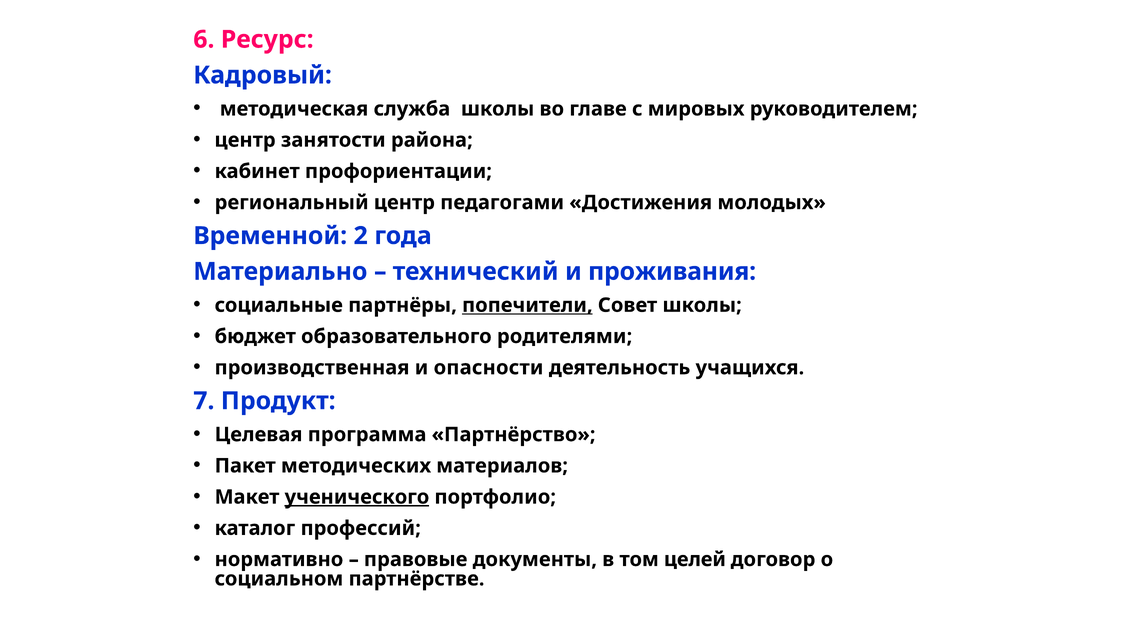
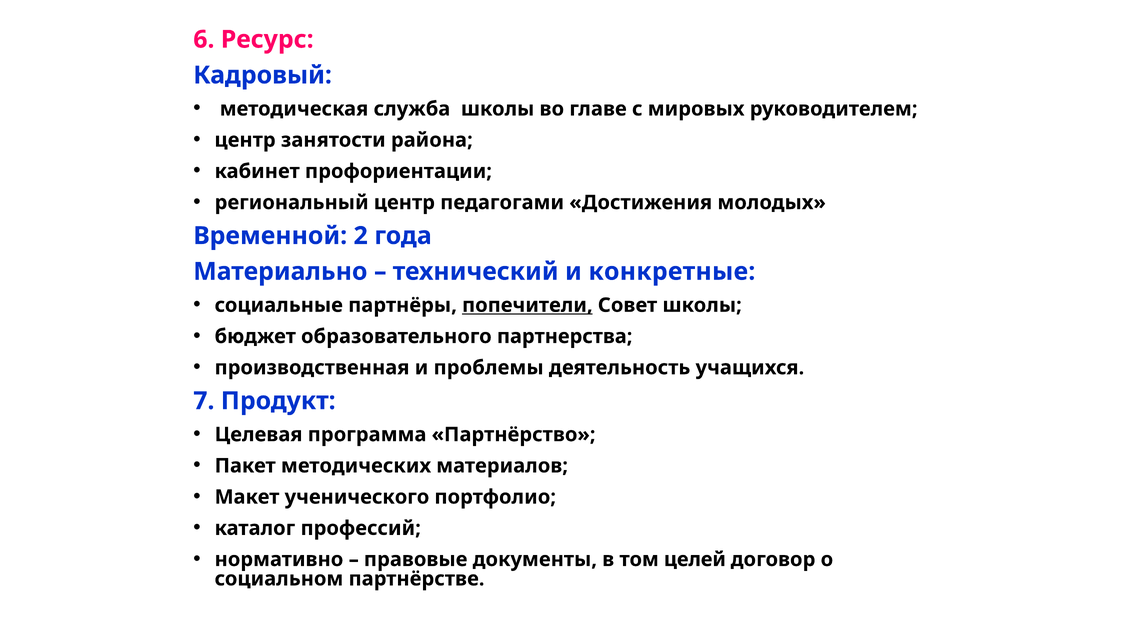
проживания: проживания -> конкретные
родителями: родителями -> партнерства
опасности: опасности -> проблемы
ученического underline: present -> none
